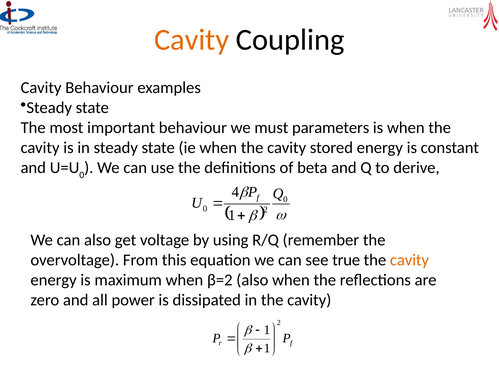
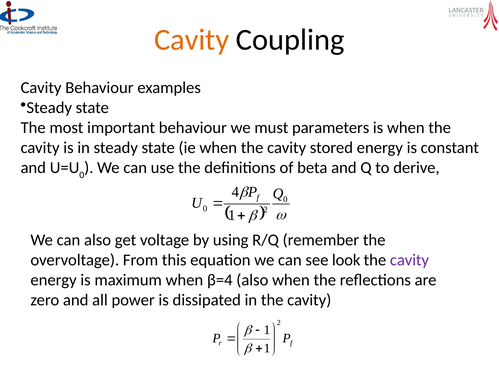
true: true -> look
cavity at (409, 260) colour: orange -> purple
β=2: β=2 -> β=4
